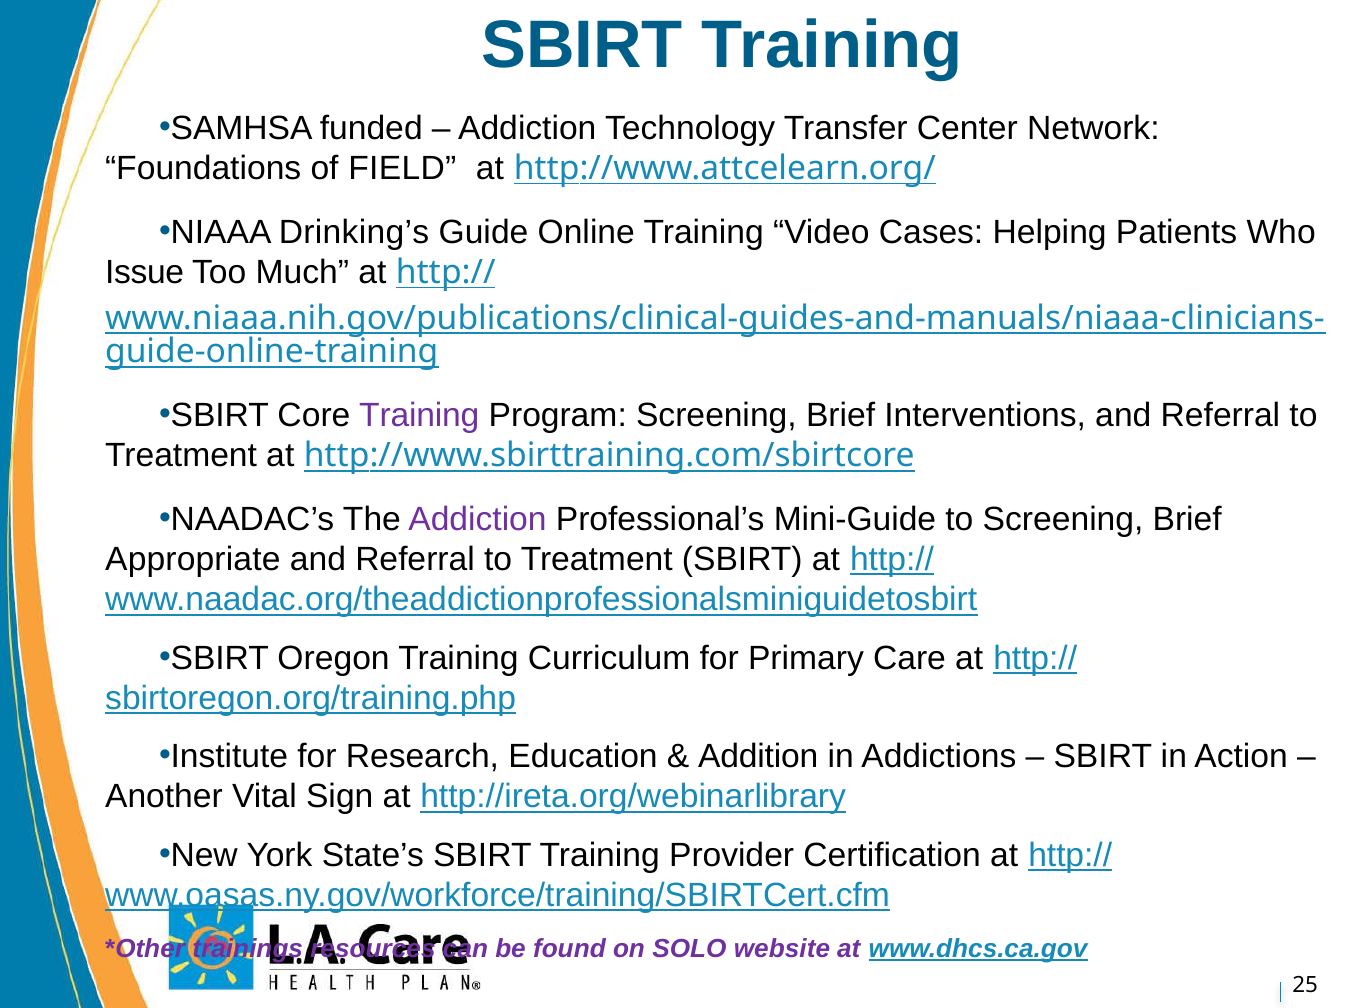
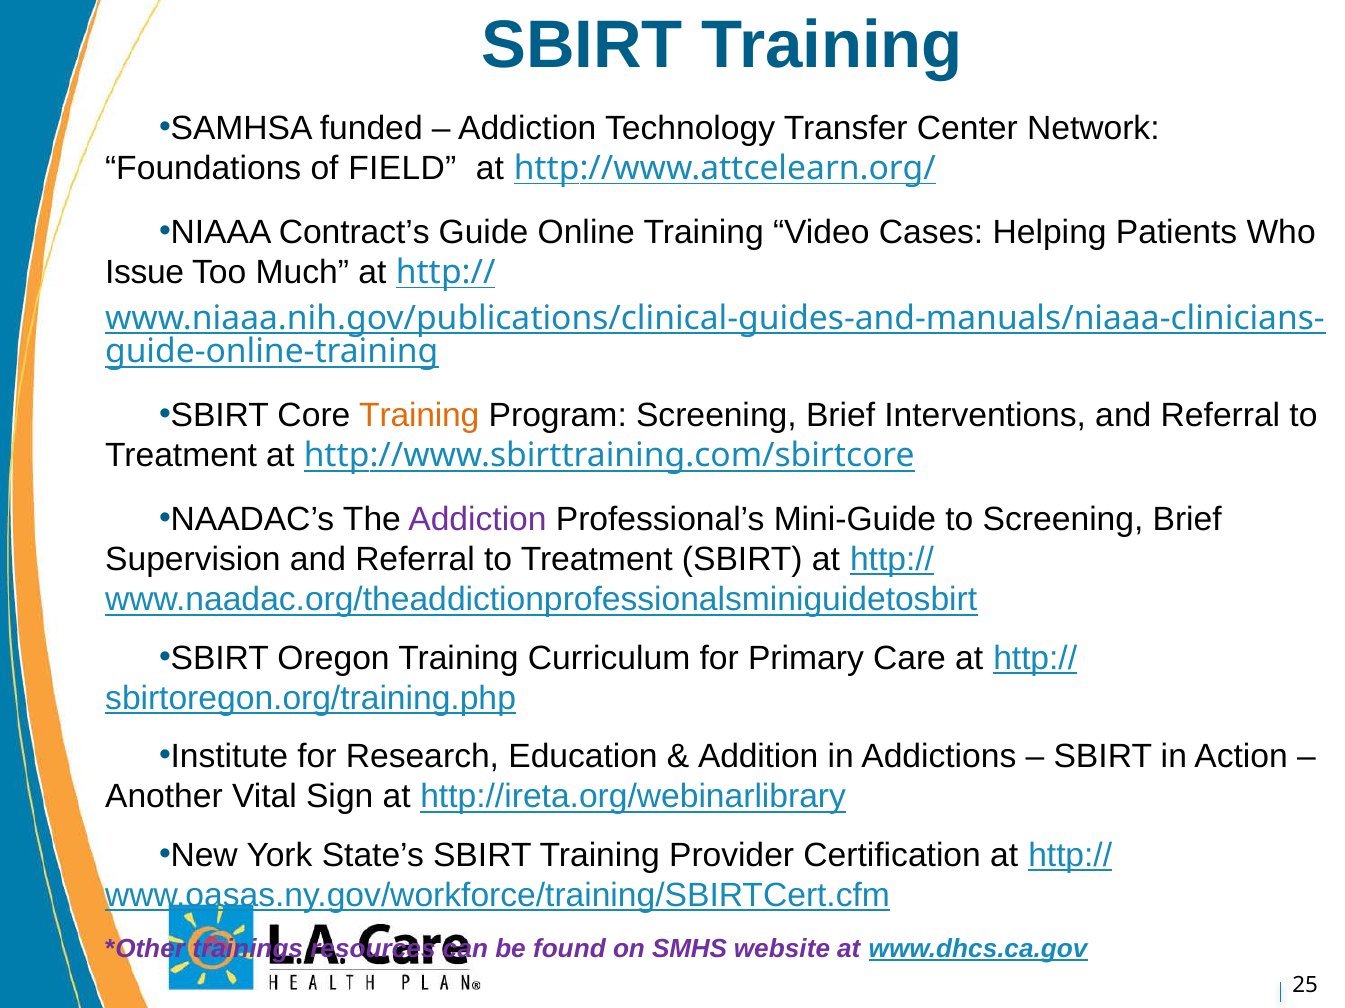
Drinking’s: Drinking’s -> Contract’s
Training at (419, 415) colour: purple -> orange
Appropriate: Appropriate -> Supervision
SOLO: SOLO -> SMHS
